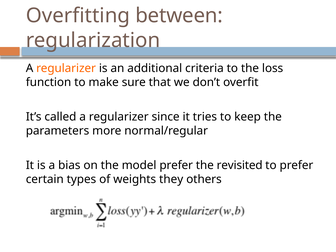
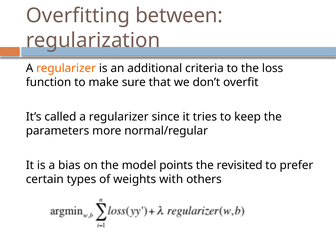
model prefer: prefer -> points
they: they -> with
